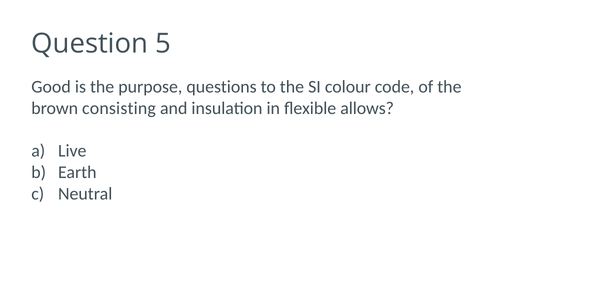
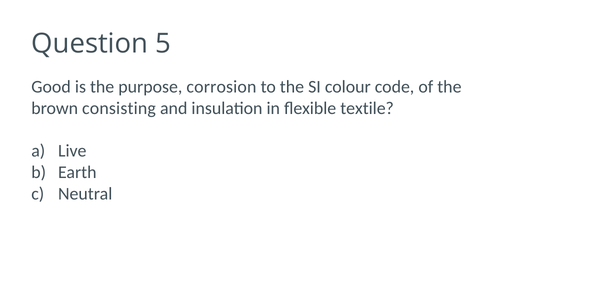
questions: questions -> corrosion
allows: allows -> textile
